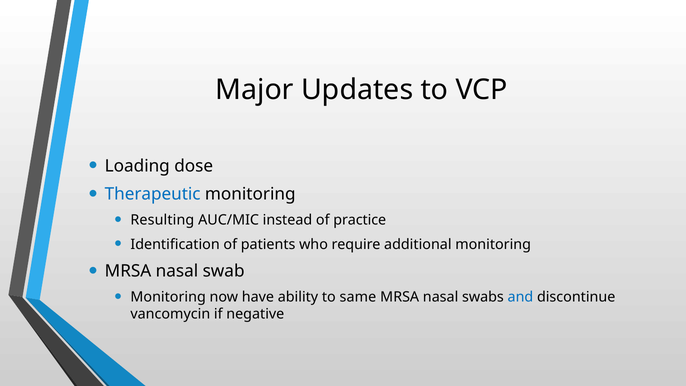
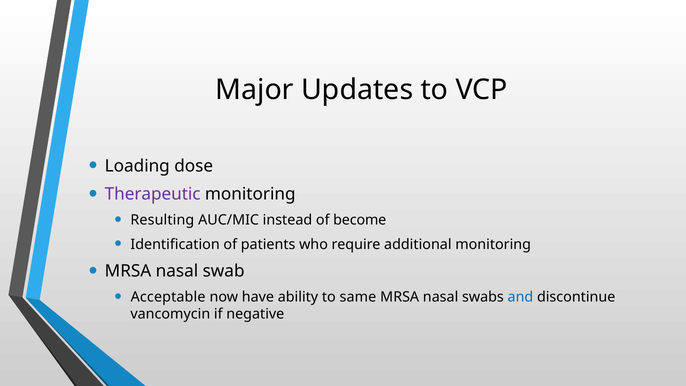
Therapeutic colour: blue -> purple
practice: practice -> become
Monitoring at (168, 297): Monitoring -> Acceptable
